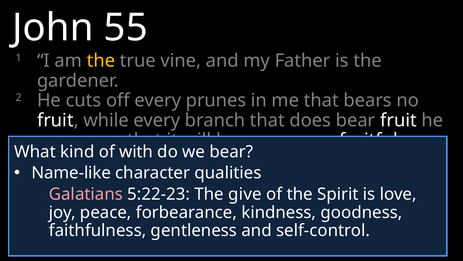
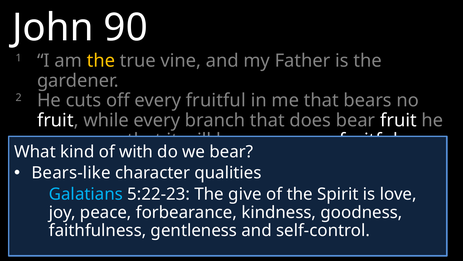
55: 55 -> 90
every prunes: prunes -> fruitful
Name-like: Name-like -> Bears-like
Galatians colour: pink -> light blue
